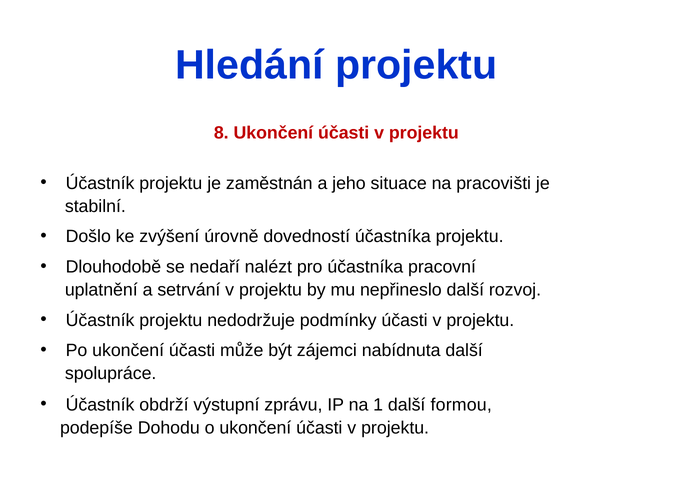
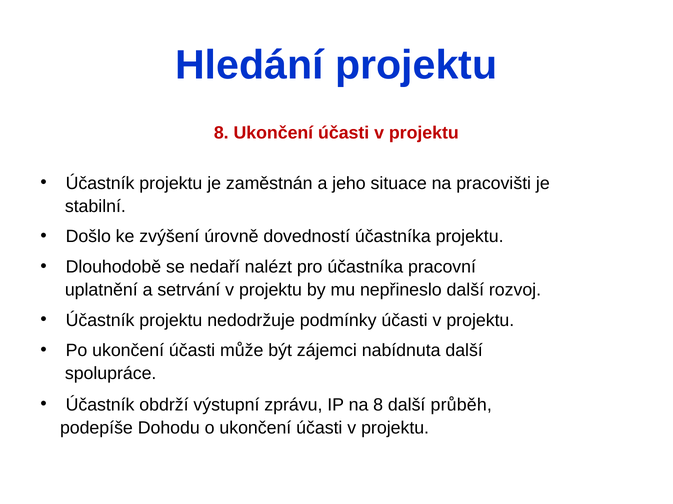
na 1: 1 -> 8
formou: formou -> průběh
